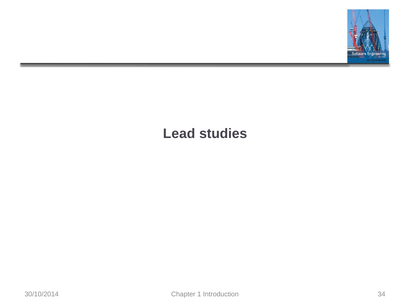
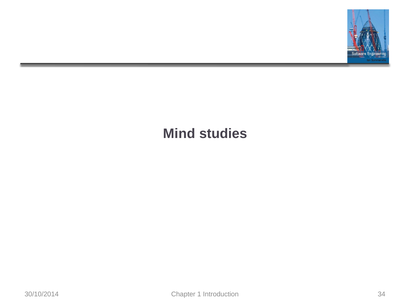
Lead: Lead -> Mind
